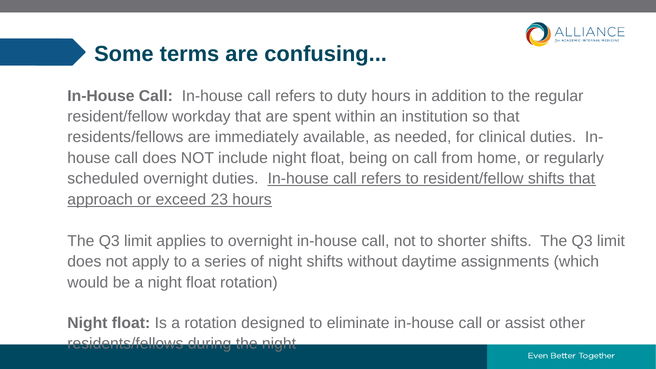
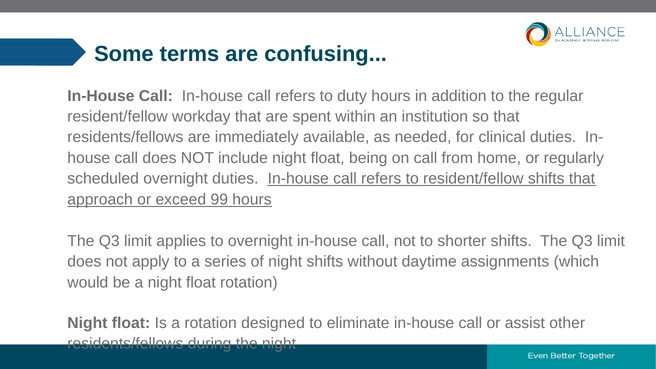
23: 23 -> 99
